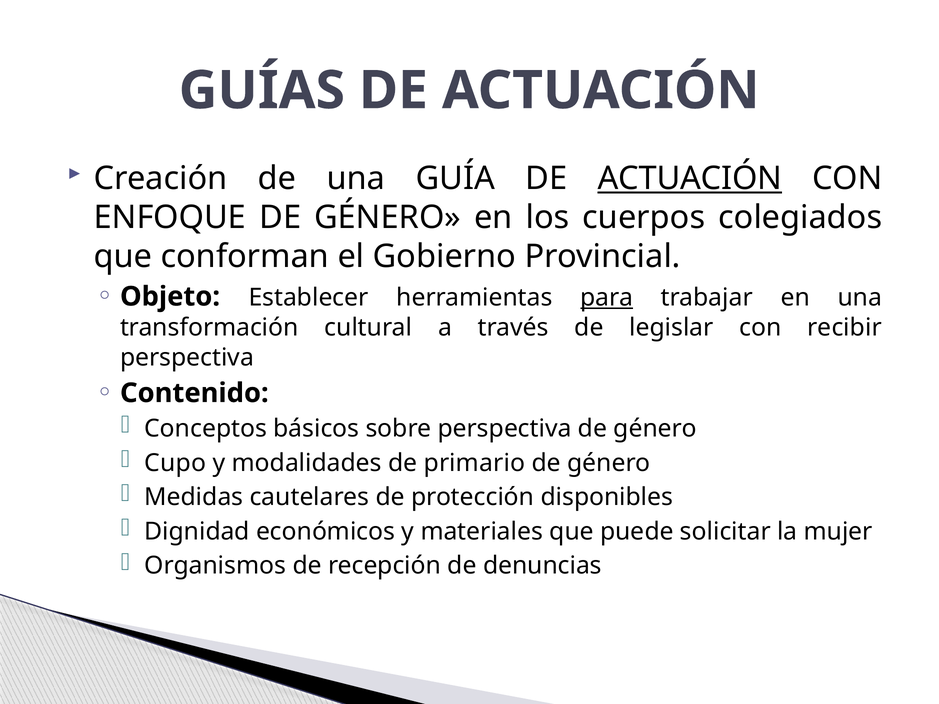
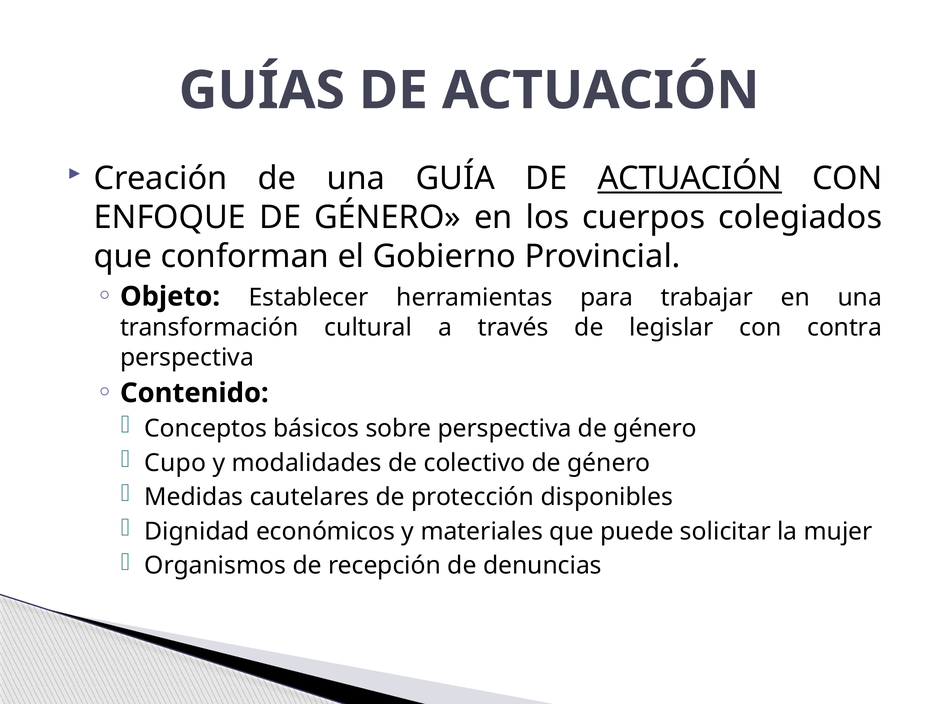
para underline: present -> none
recibir: recibir -> contra
primario: primario -> colectivo
